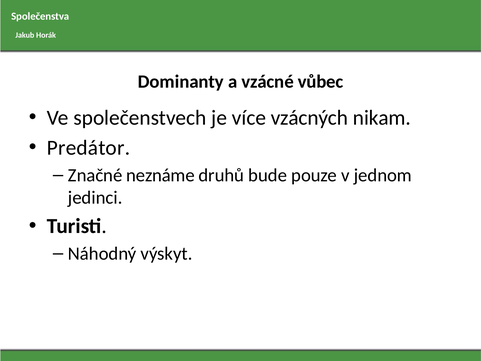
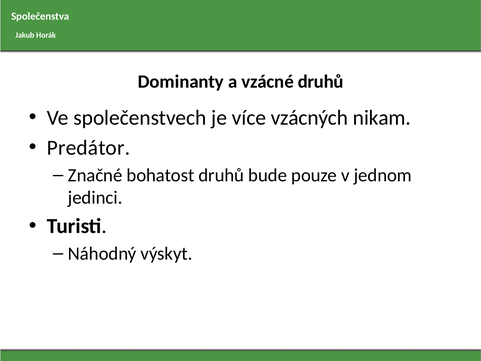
vzácné vůbec: vůbec -> druhů
neznáme: neznáme -> bohatost
